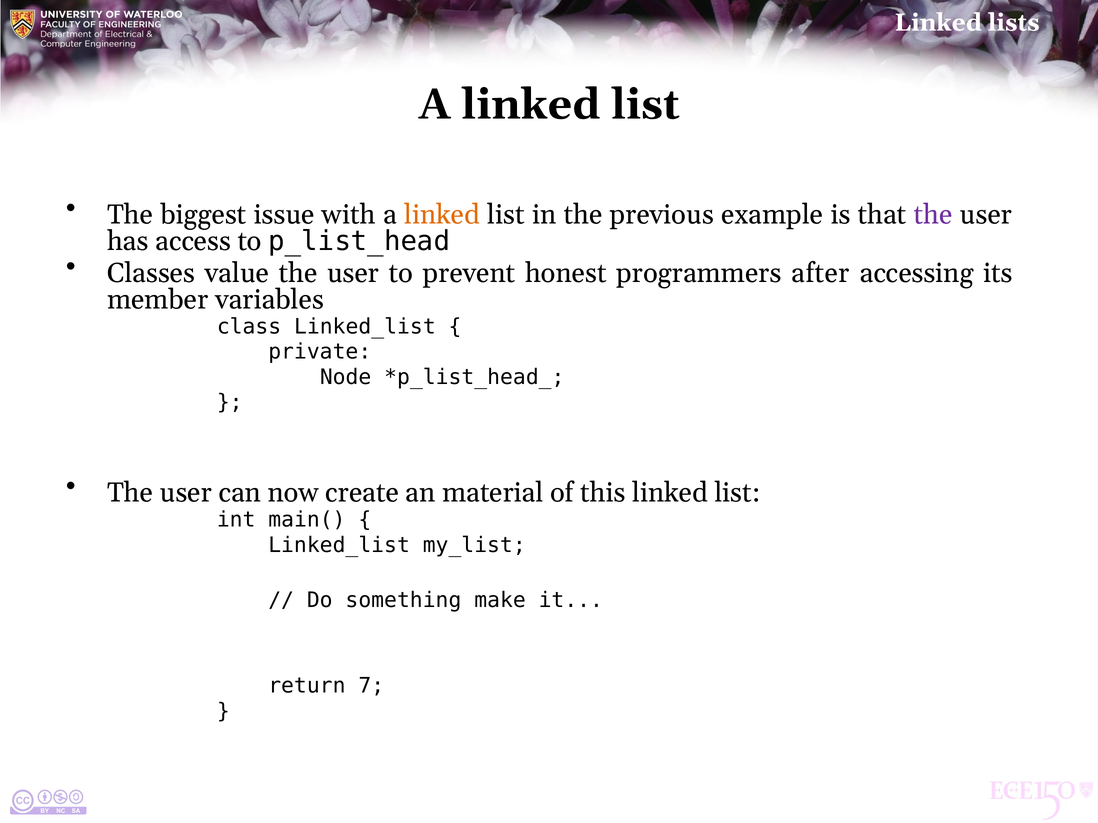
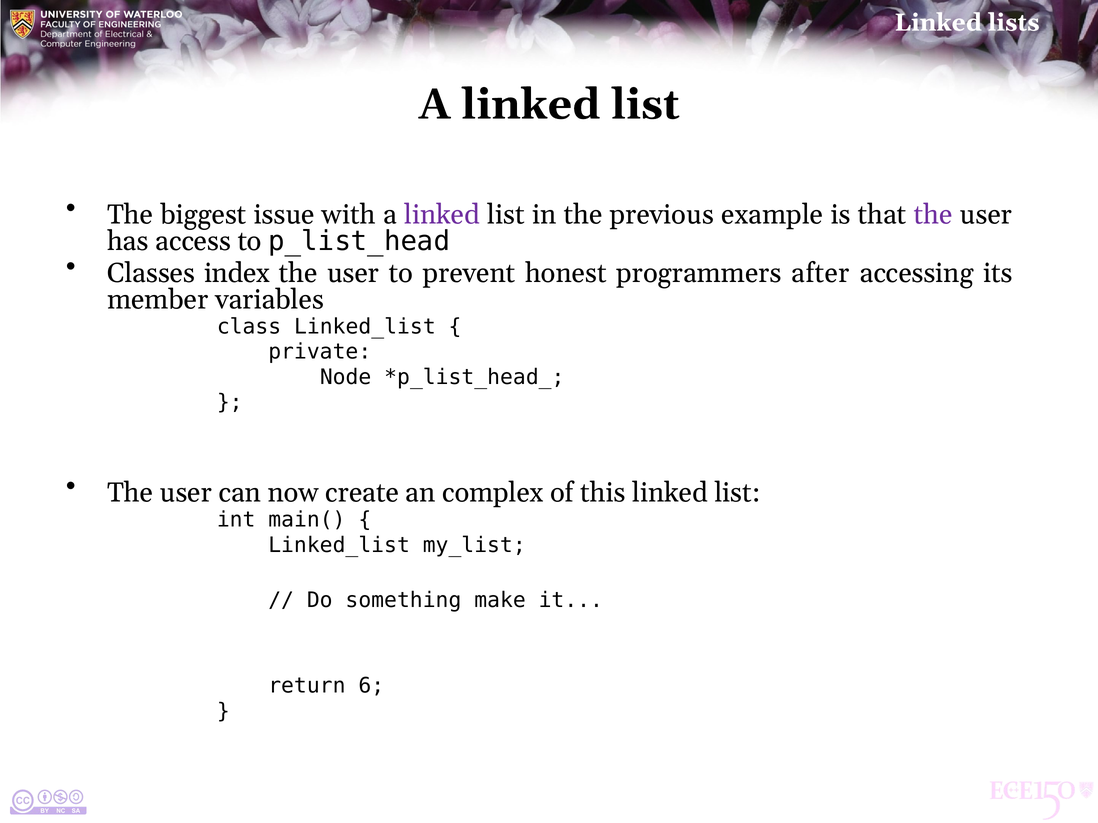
linked at (442, 215) colour: orange -> purple
value: value -> index
material: material -> complex
7: 7 -> 6
